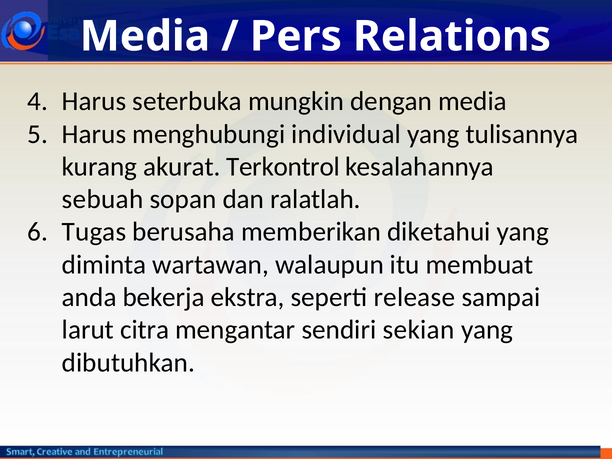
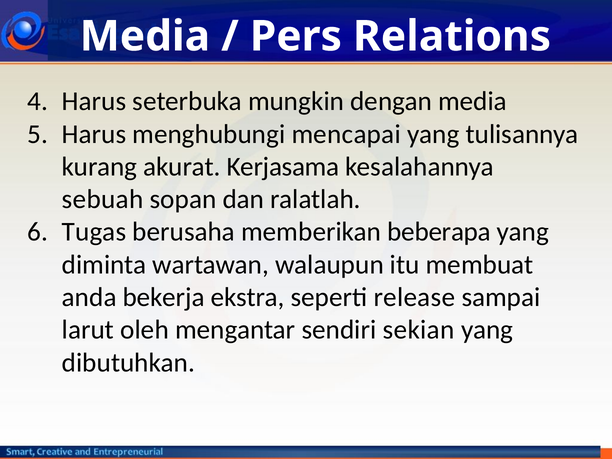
individual: individual -> mencapai
Terkontrol: Terkontrol -> Kerjasama
diketahui: diketahui -> beberapa
citra: citra -> oleh
